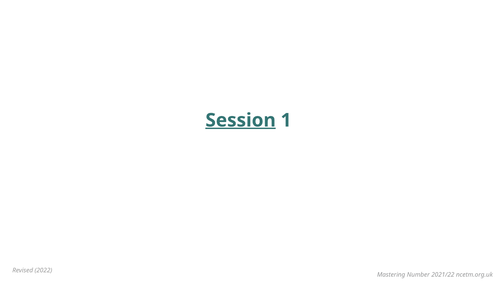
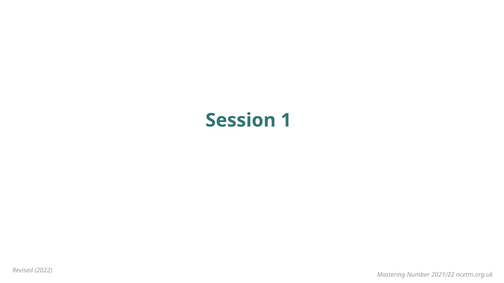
Session underline: present -> none
